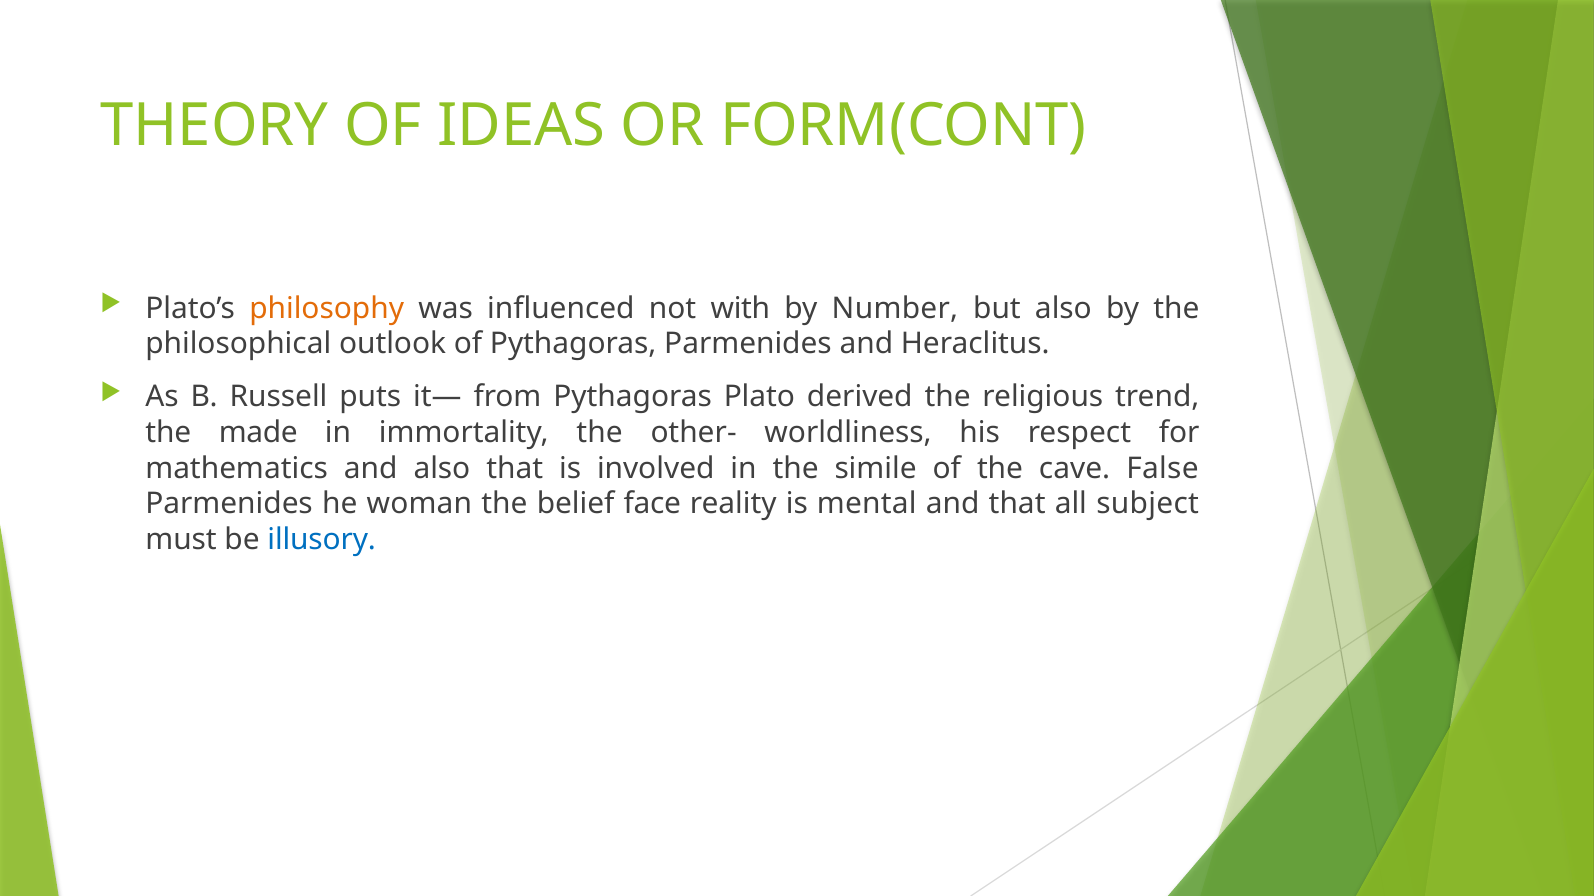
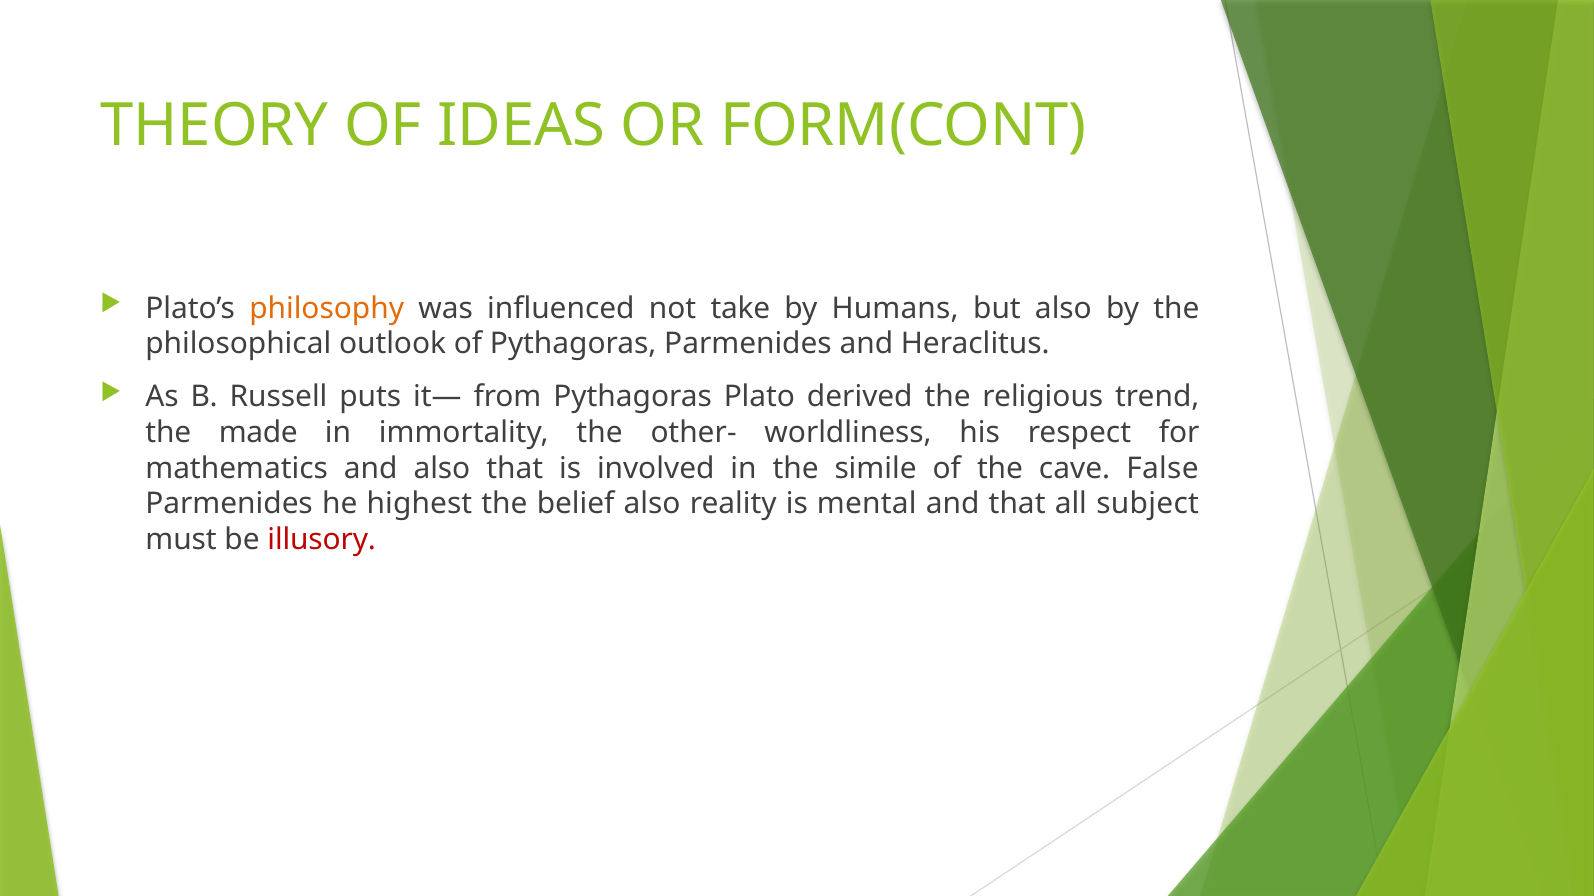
with: with -> take
Number: Number -> Humans
woman: woman -> highest
belief face: face -> also
illusory colour: blue -> red
